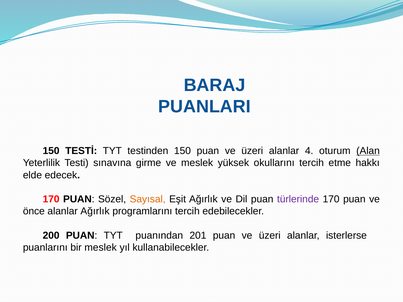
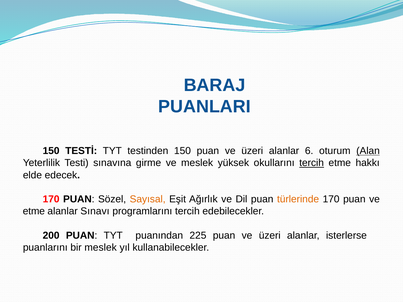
4: 4 -> 6
tercih at (312, 163) underline: none -> present
türlerinde colour: purple -> orange
önce at (34, 211): önce -> etme
alanlar Ağırlık: Ağırlık -> Sınavı
201: 201 -> 225
